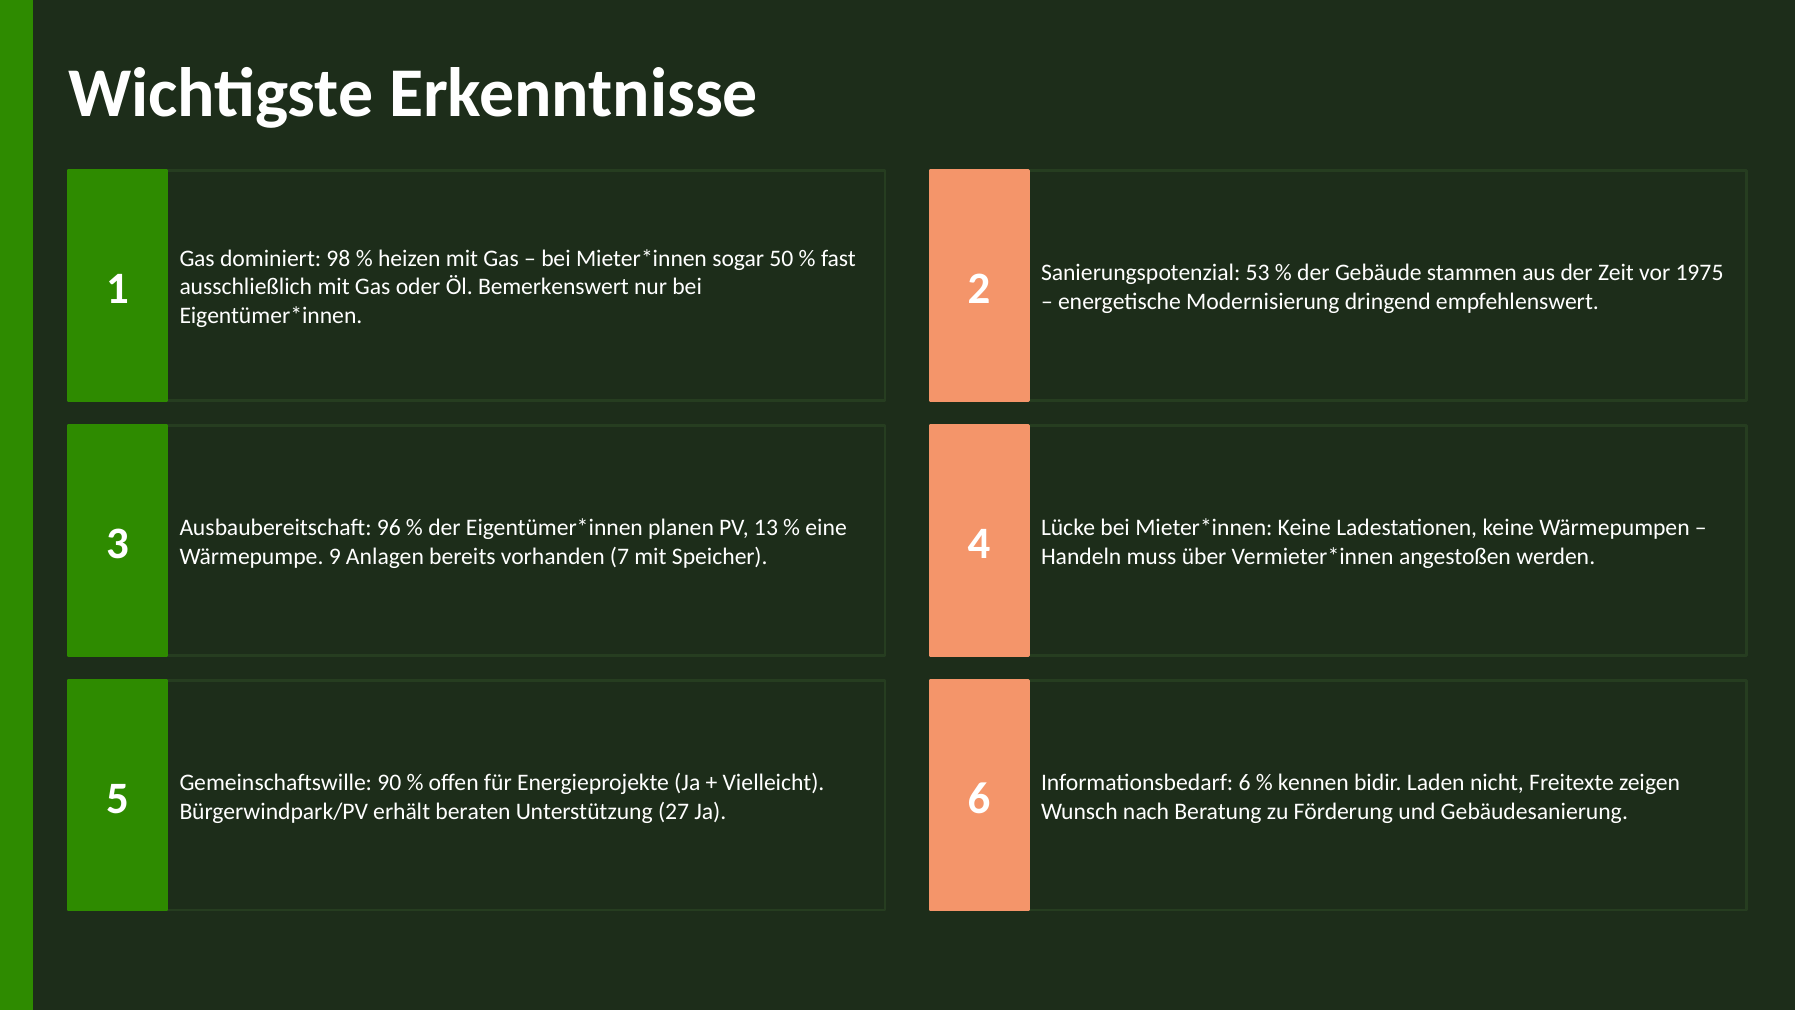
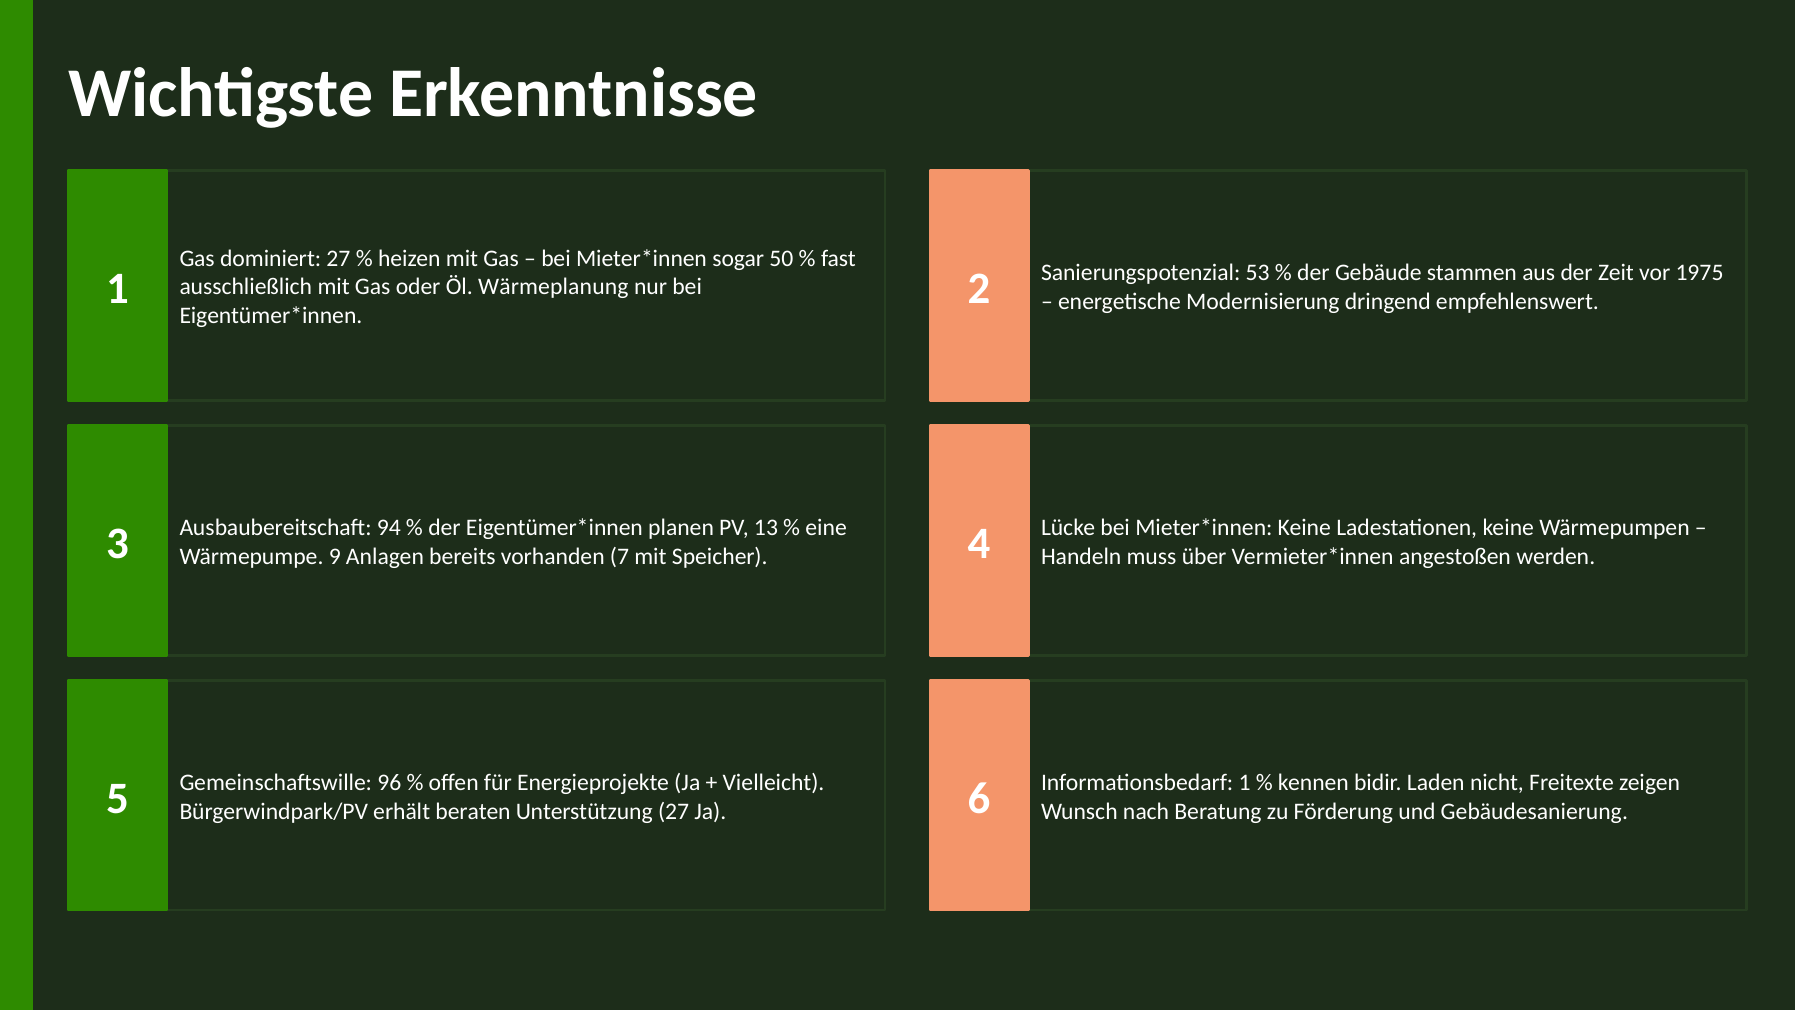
dominiert 98: 98 -> 27
Bemerkenswert: Bemerkenswert -> Wärmeplanung
96: 96 -> 94
90: 90 -> 96
Informationsbedarf 6: 6 -> 1
